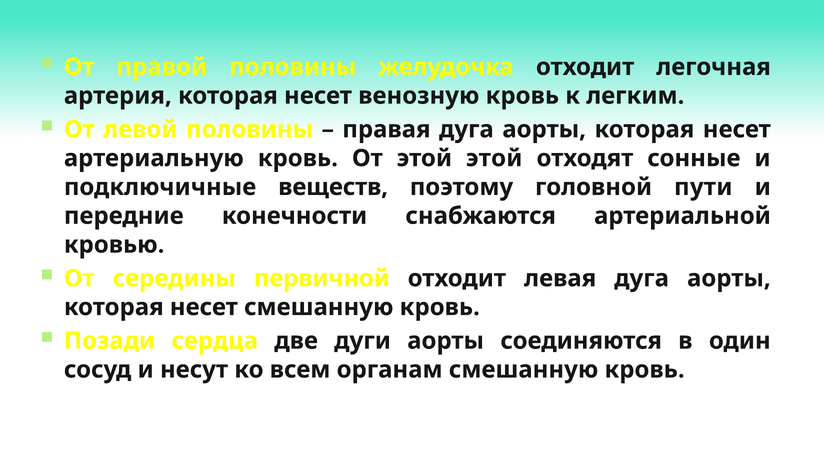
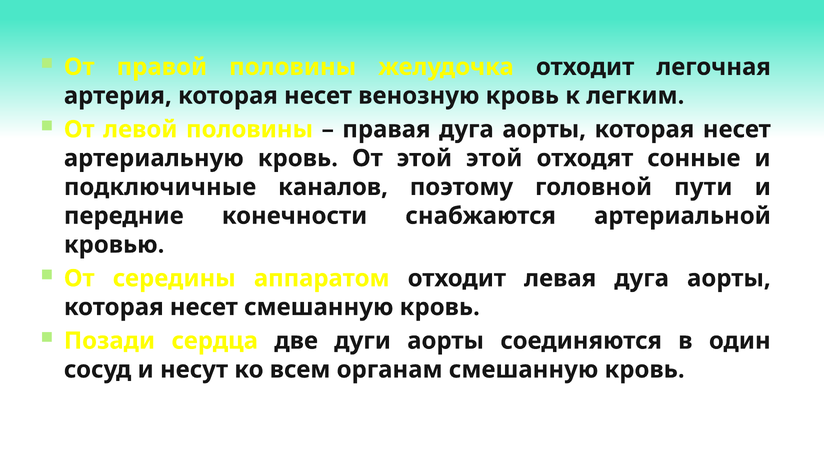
веществ: веществ -> каналов
первичной: первичной -> аппаратом
